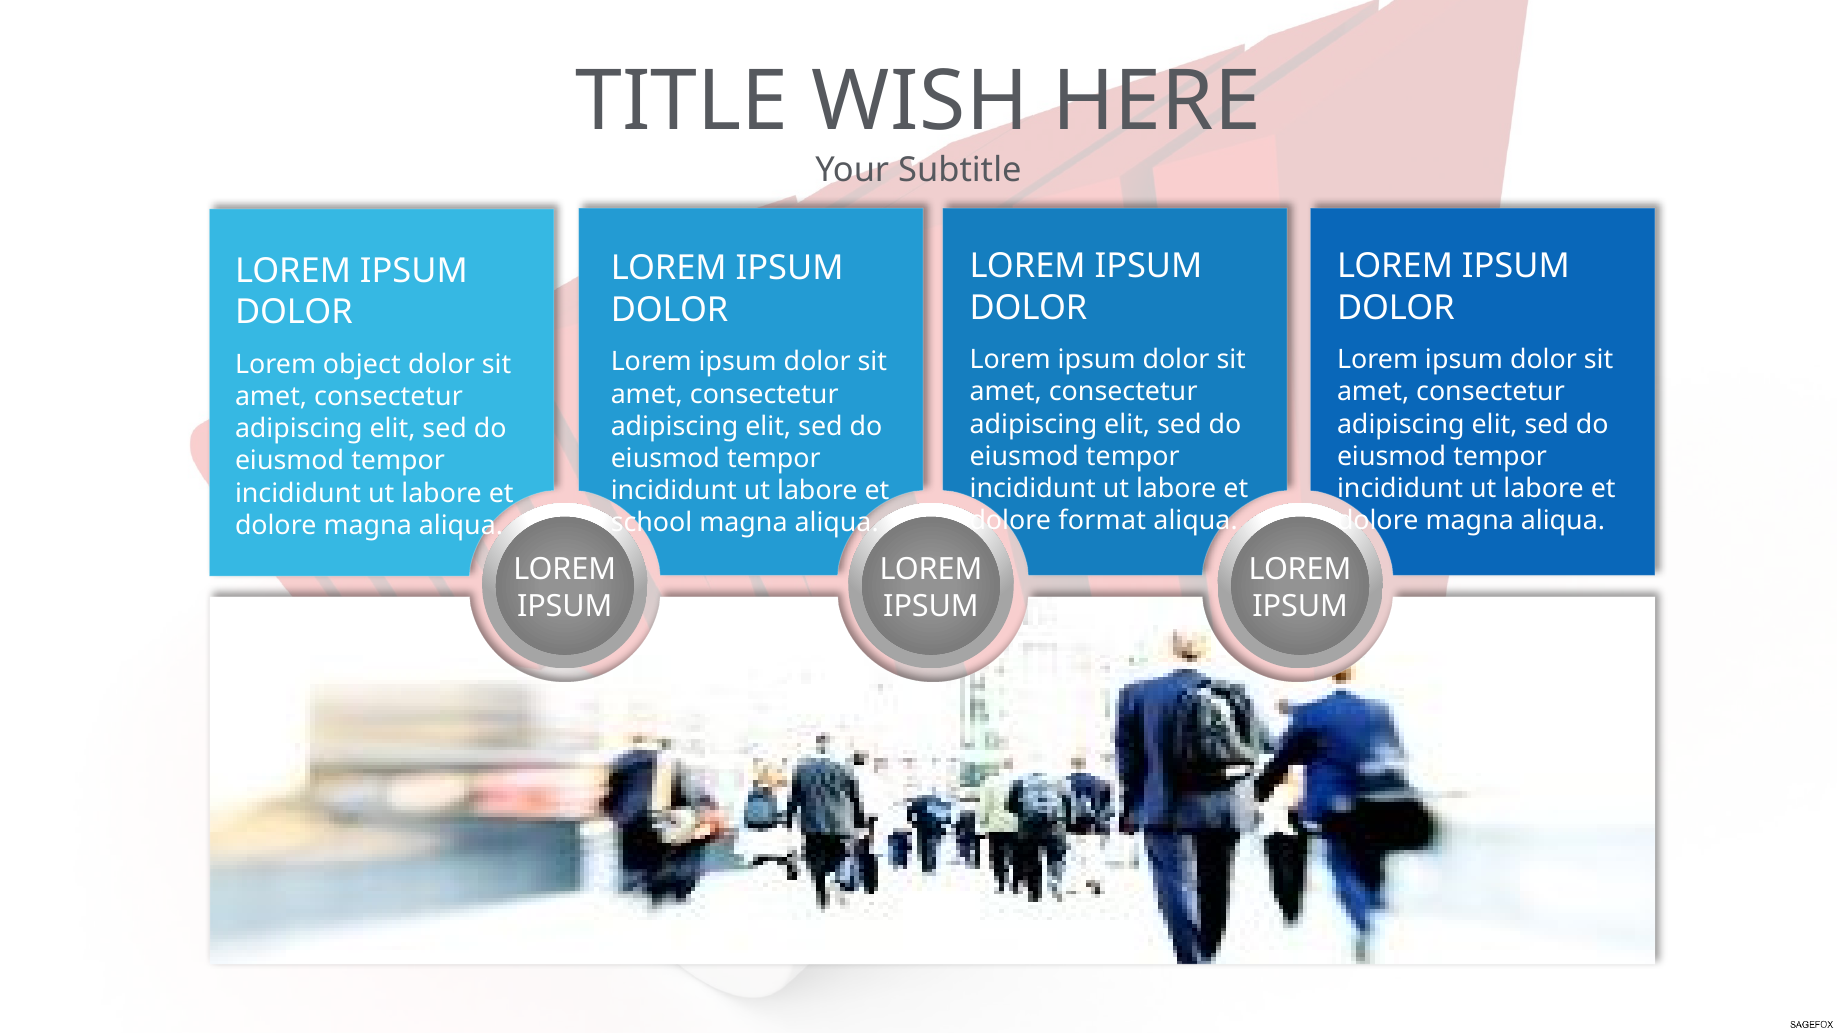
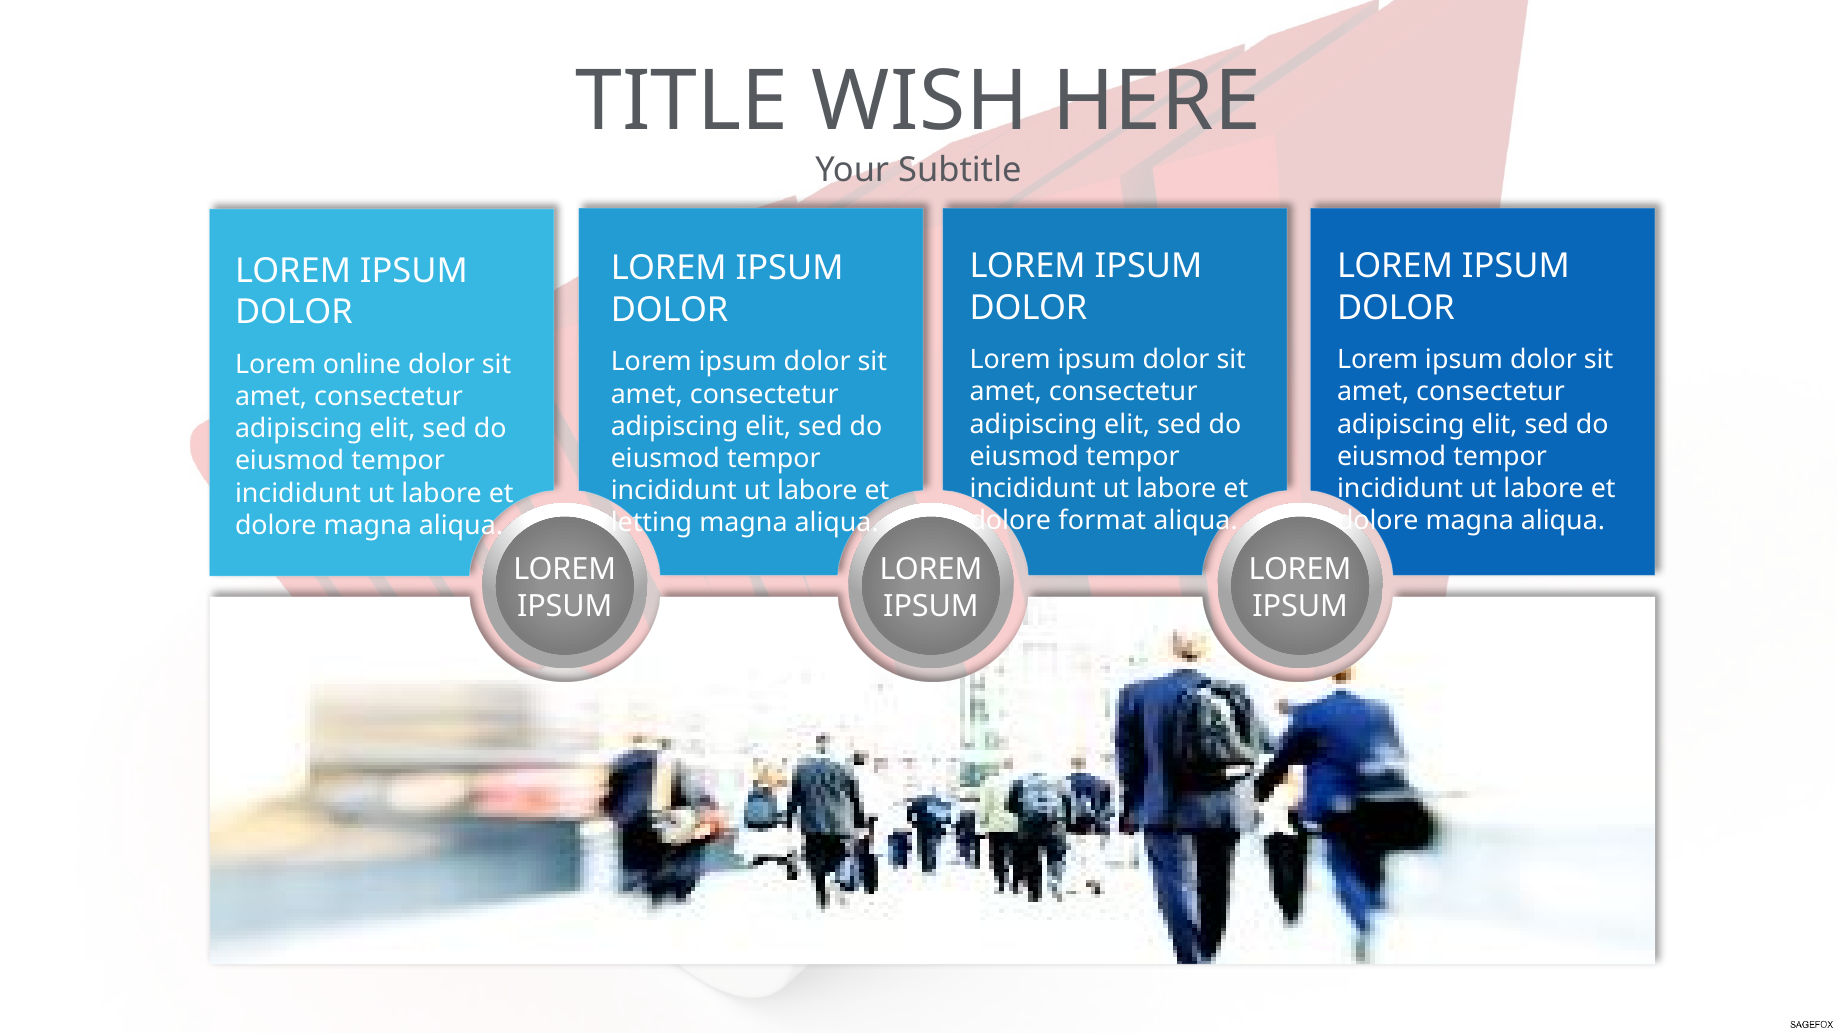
object: object -> online
school: school -> letting
